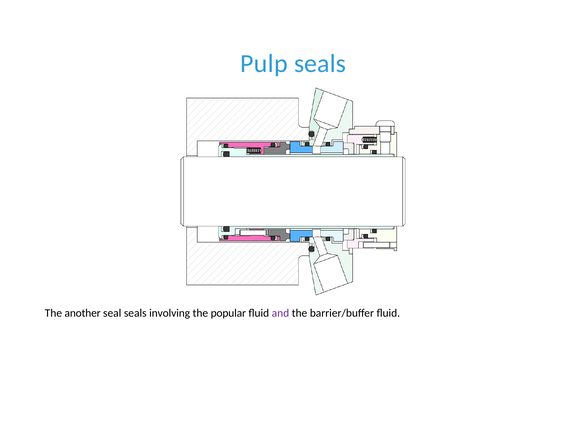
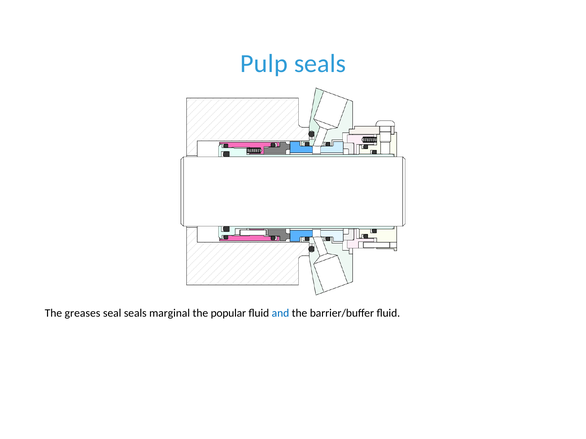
another: another -> greases
involving: involving -> marginal
and colour: purple -> blue
